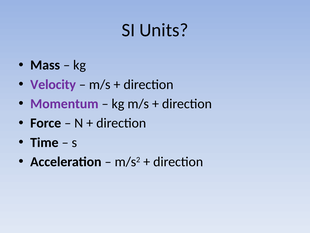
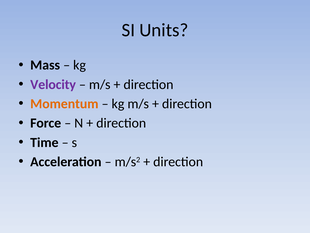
Momentum colour: purple -> orange
